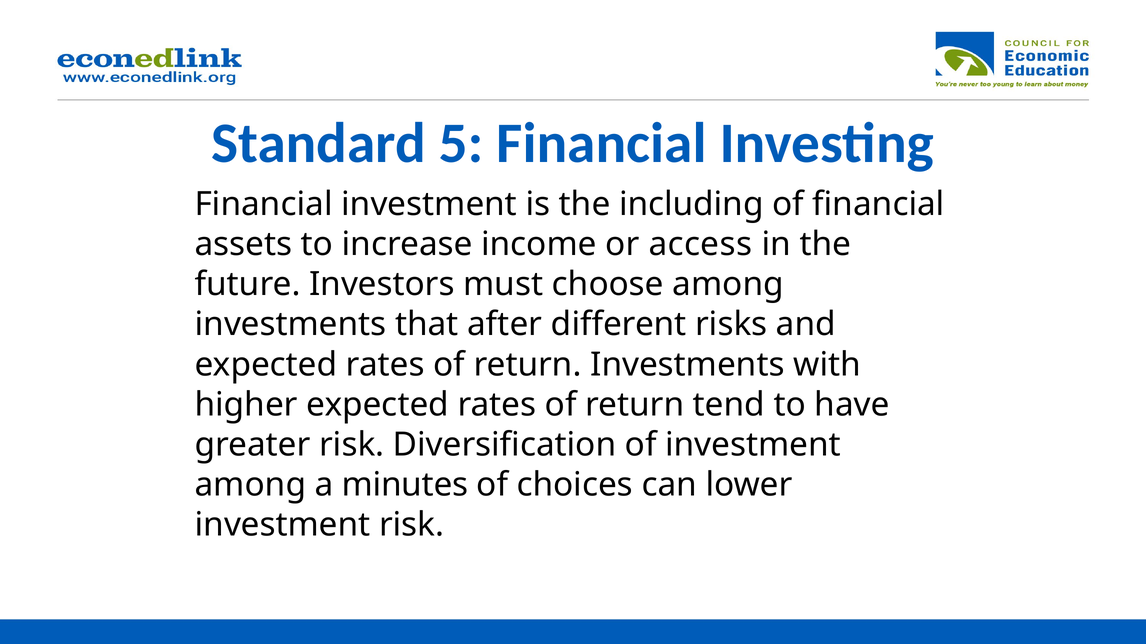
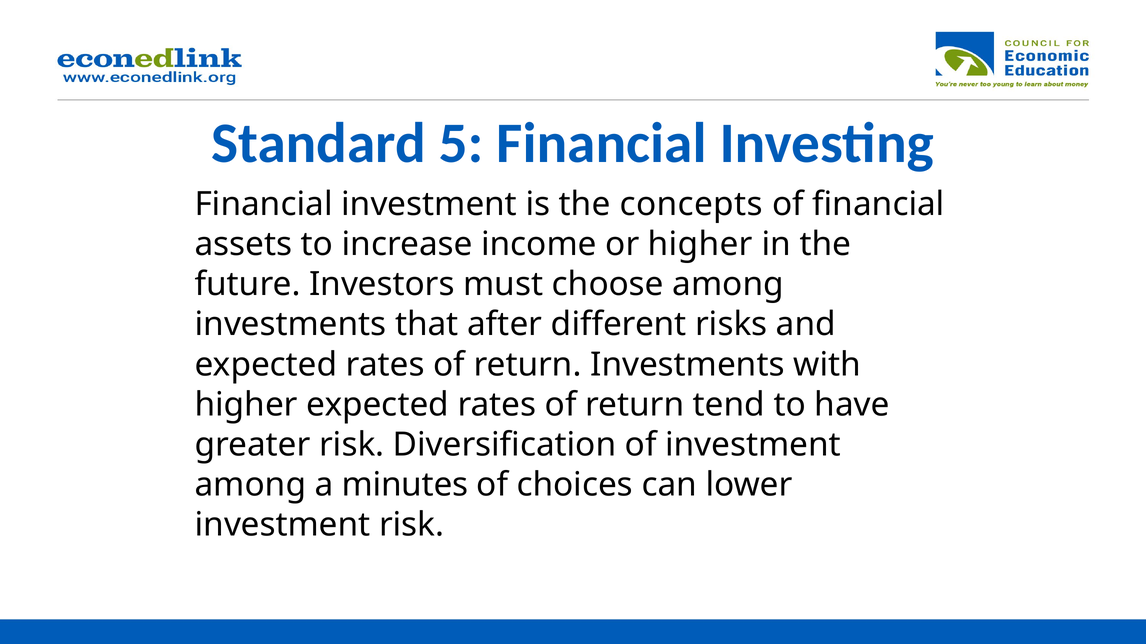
including: including -> concepts
or access: access -> higher
